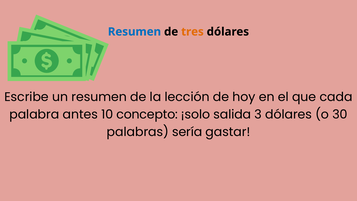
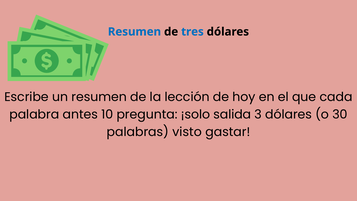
tres colour: orange -> blue
concepto: concepto -> pregunta
sería: sería -> visto
